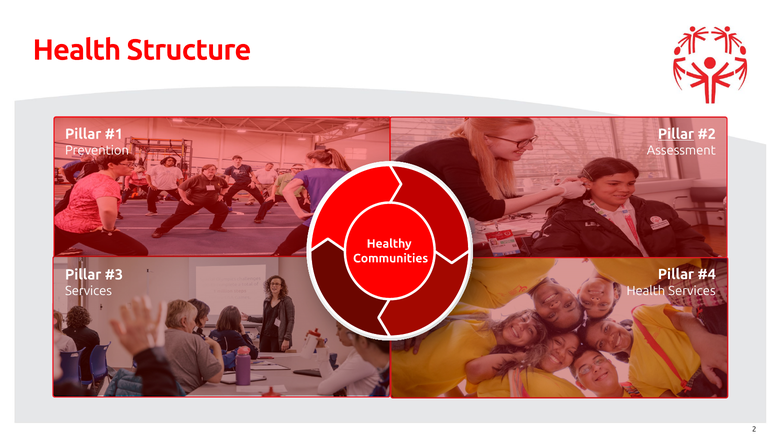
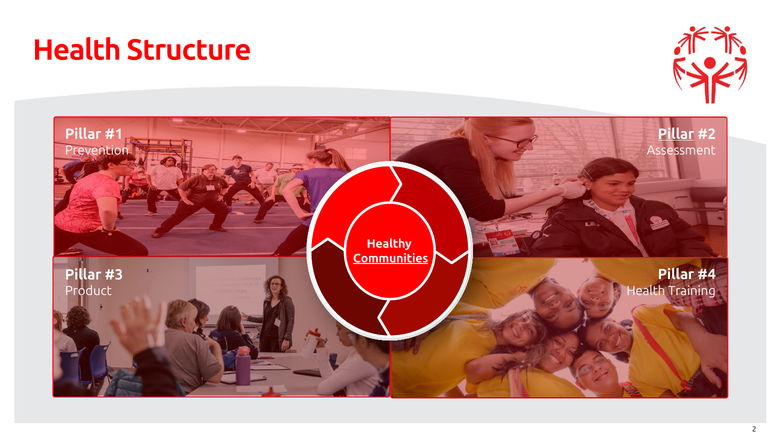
Communities underline: none -> present
Health Services: Services -> Training
Services at (88, 291): Services -> Product
